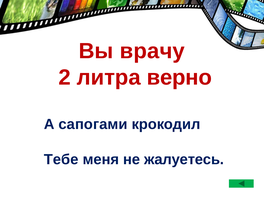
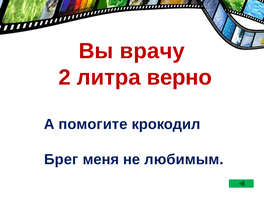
сапогами: сапогами -> помогите
Тебе: Тебе -> Брег
жалуетесь: жалуетесь -> любимым
